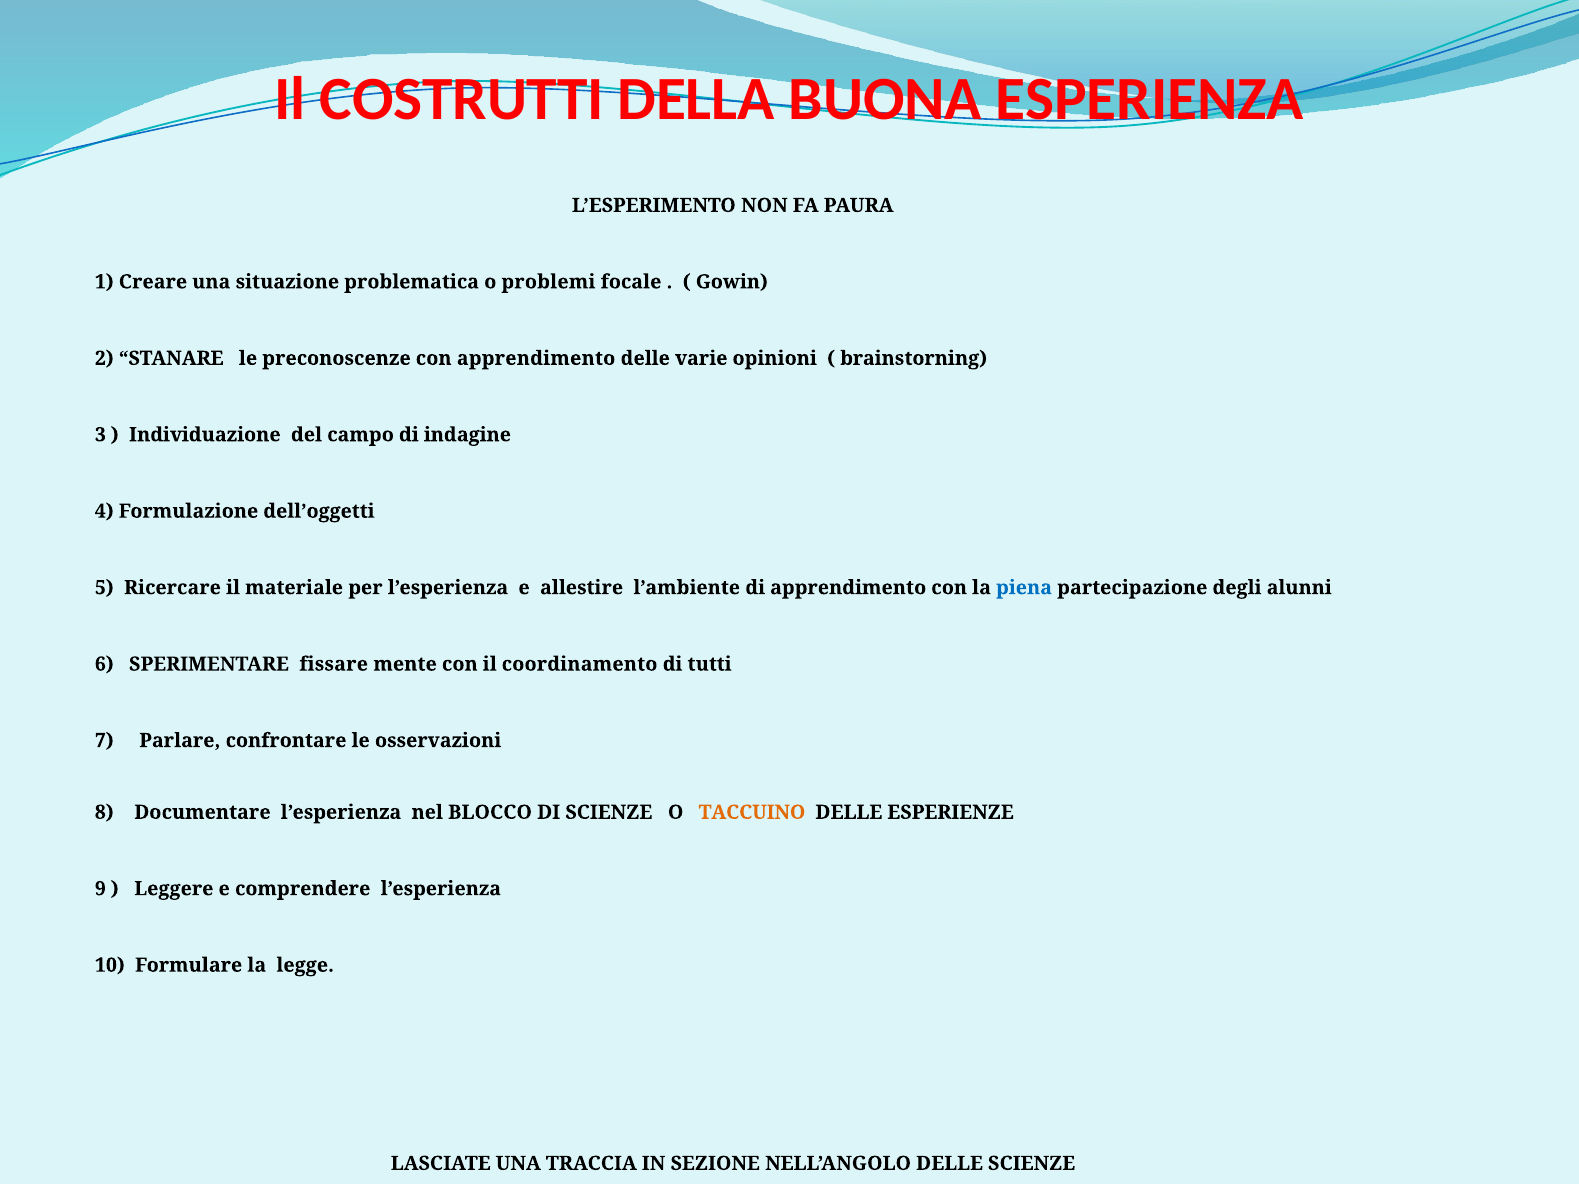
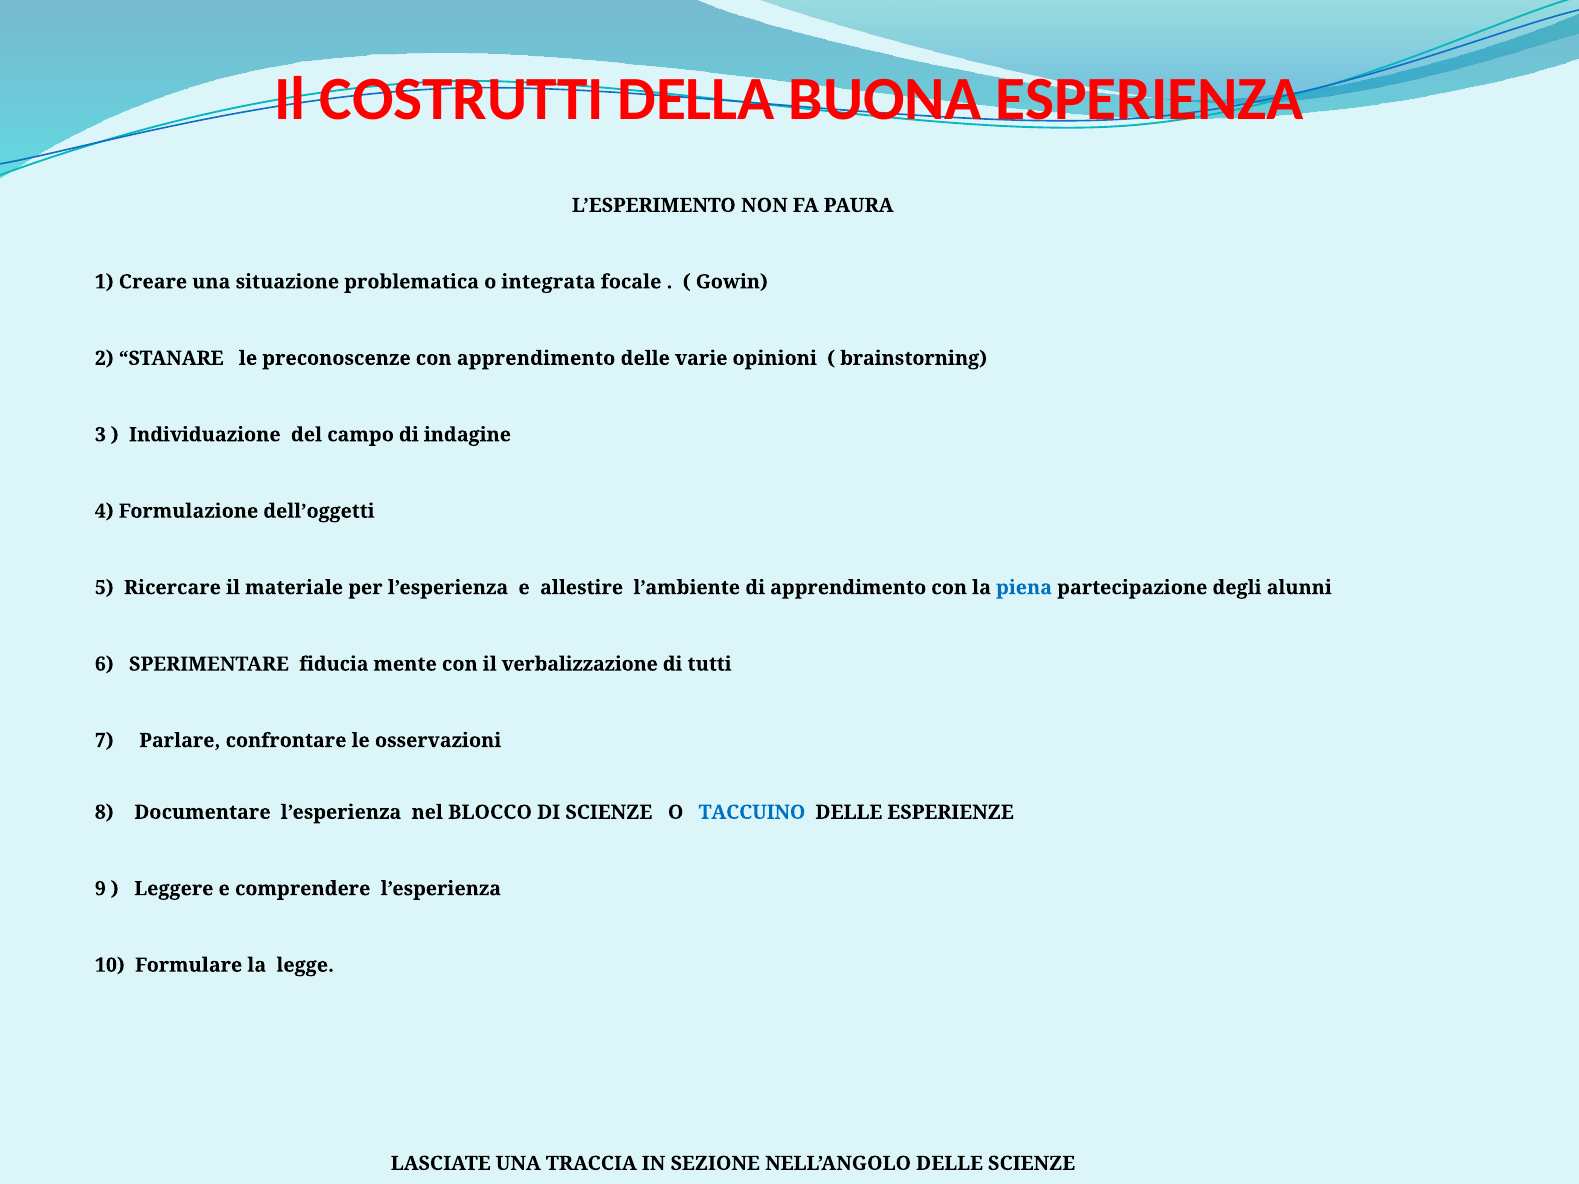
problemi: problemi -> integrata
fissare: fissare -> fiducia
coordinamento: coordinamento -> verbalizzazione
TACCUINO colour: orange -> blue
